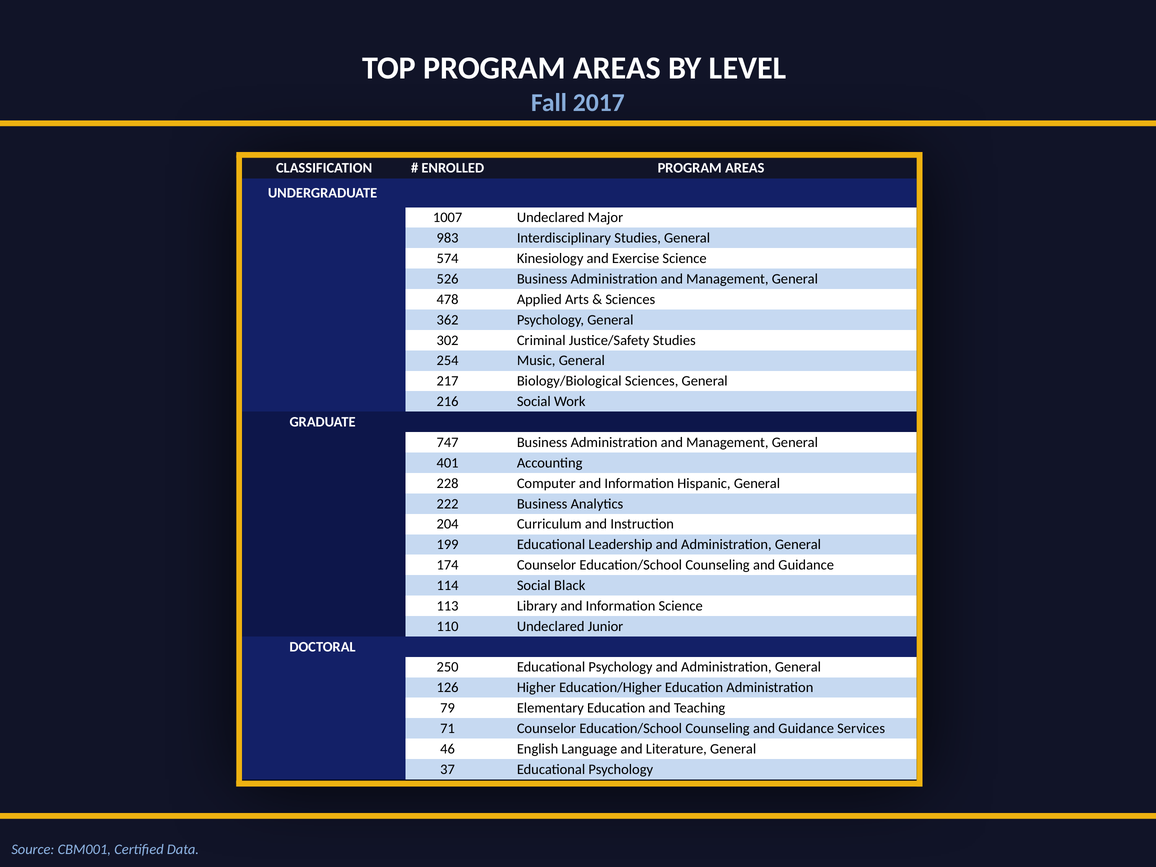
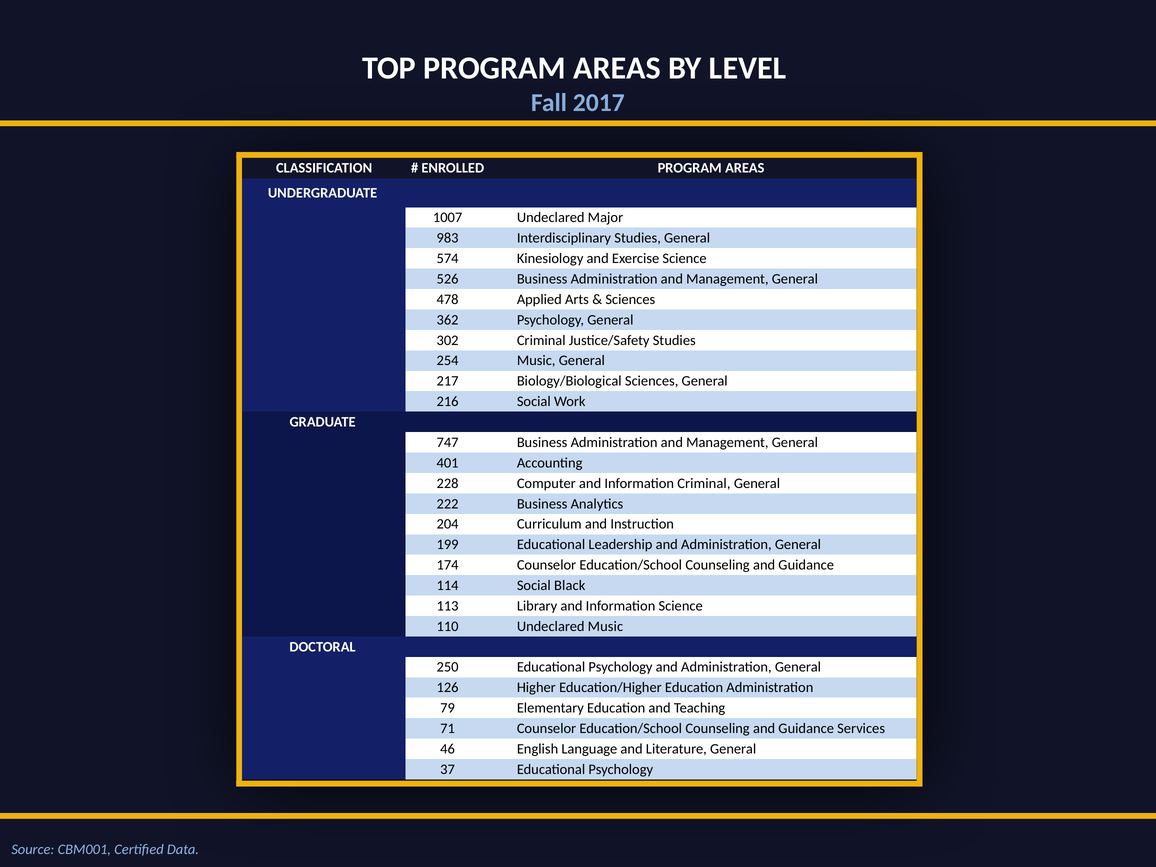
Information Hispanic: Hispanic -> Criminal
Undeclared Junior: Junior -> Music
